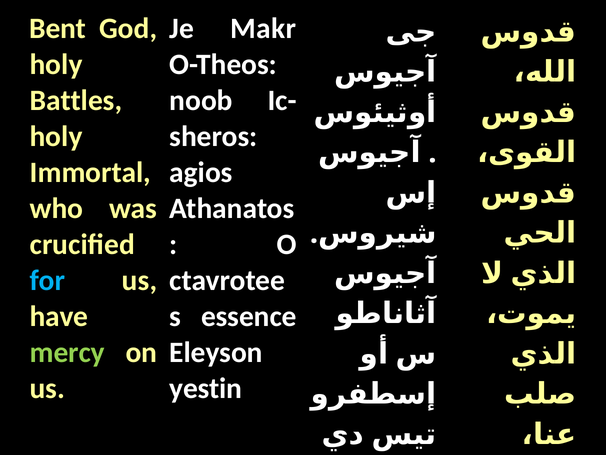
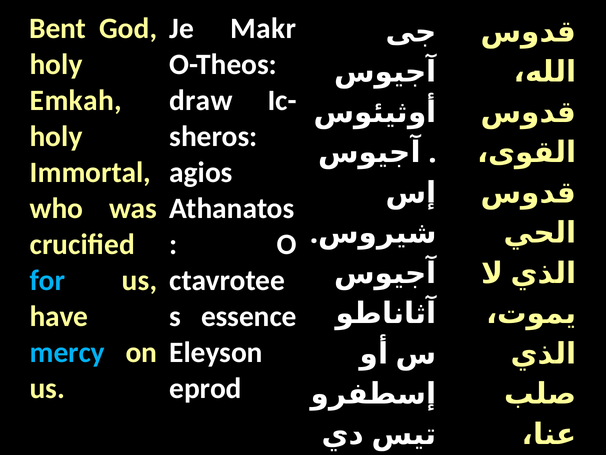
Battles: Battles -> Emkah
noob: noob -> draw
mercy colour: light green -> light blue
yestin: yestin -> eprod
